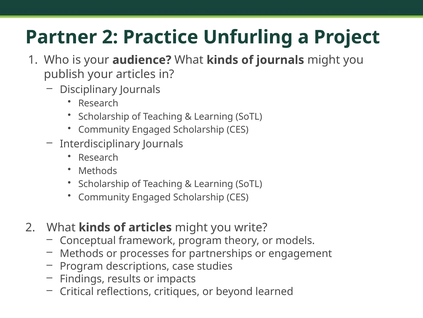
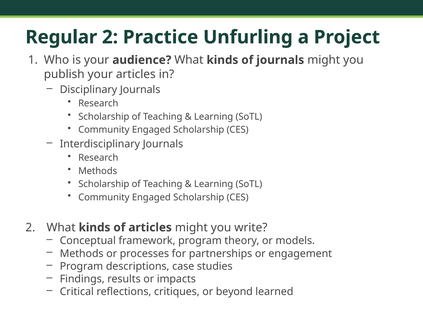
Partner: Partner -> Regular
